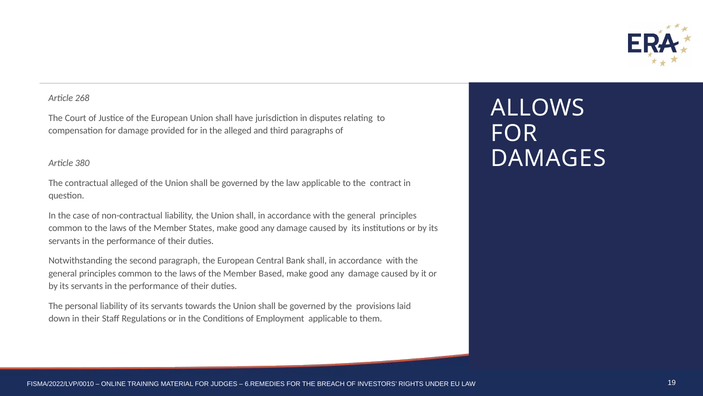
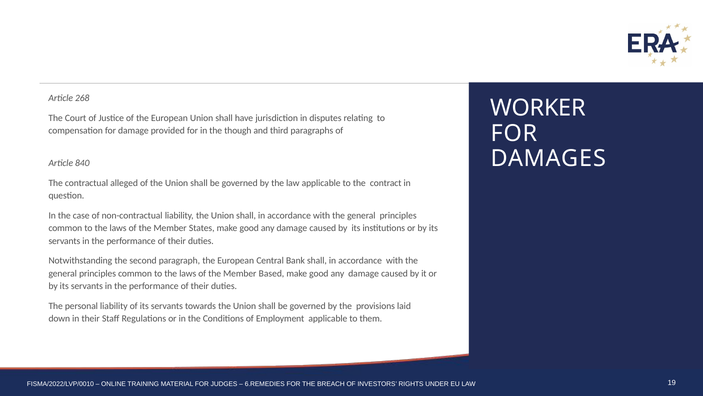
ALLOWS: ALLOWS -> WORKER
the alleged: alleged -> though
380: 380 -> 840
